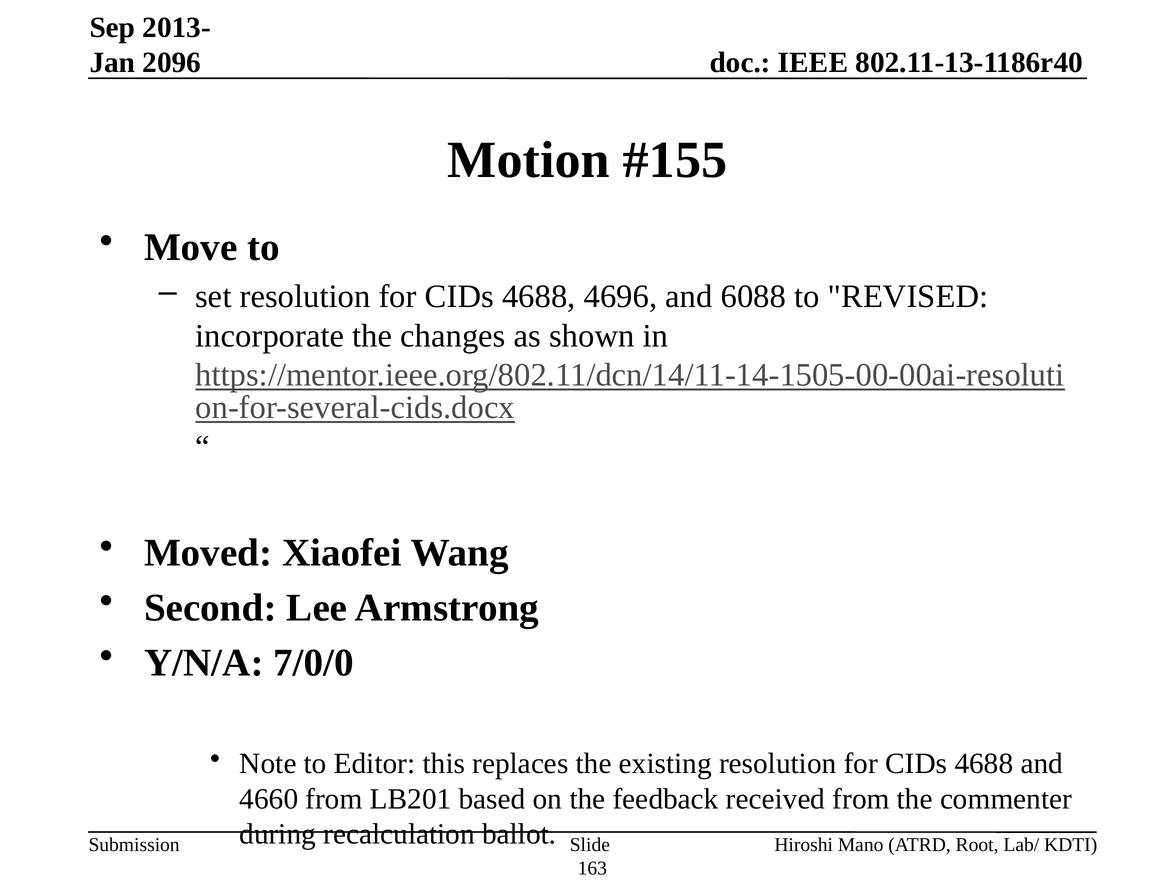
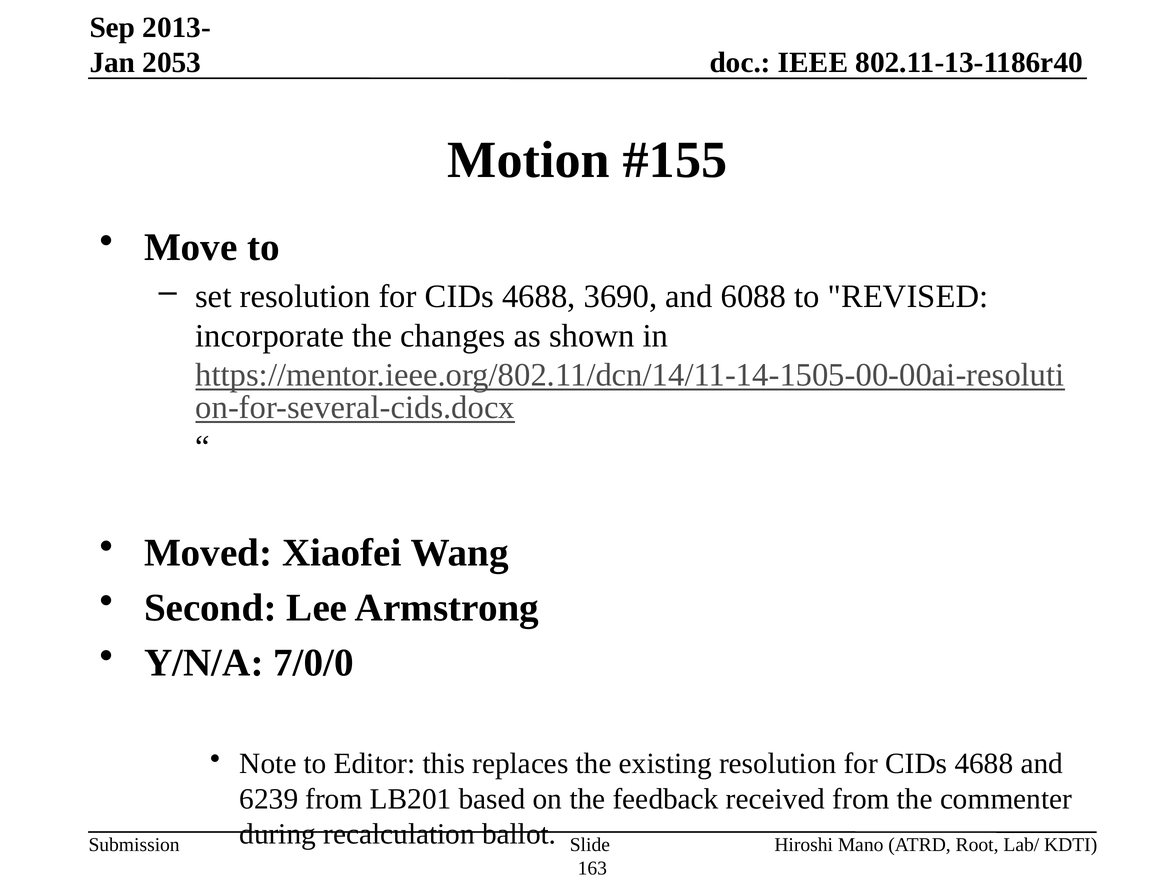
2096: 2096 -> 2053
4696: 4696 -> 3690
4660: 4660 -> 6239
